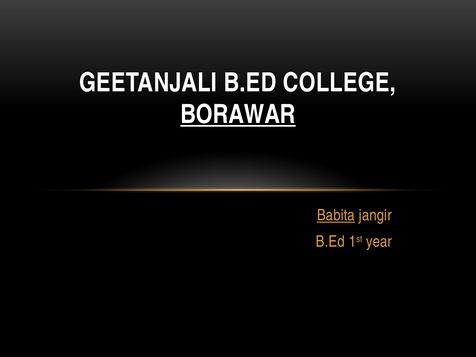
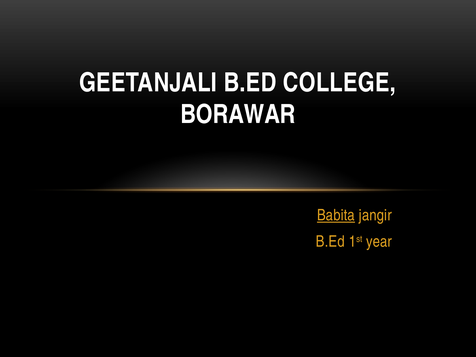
BORAWAR underline: present -> none
